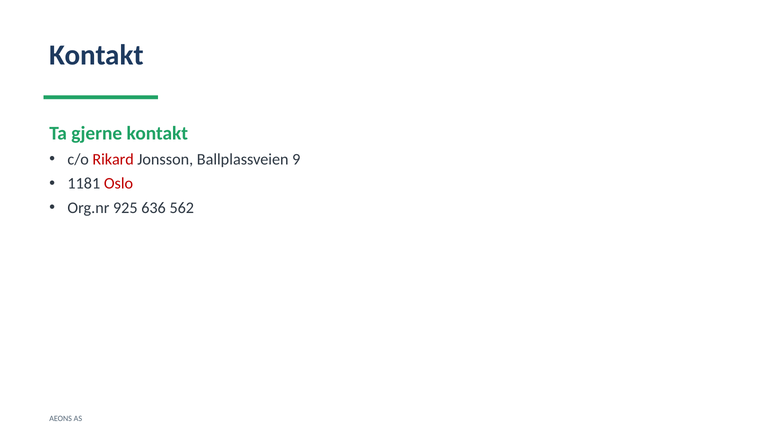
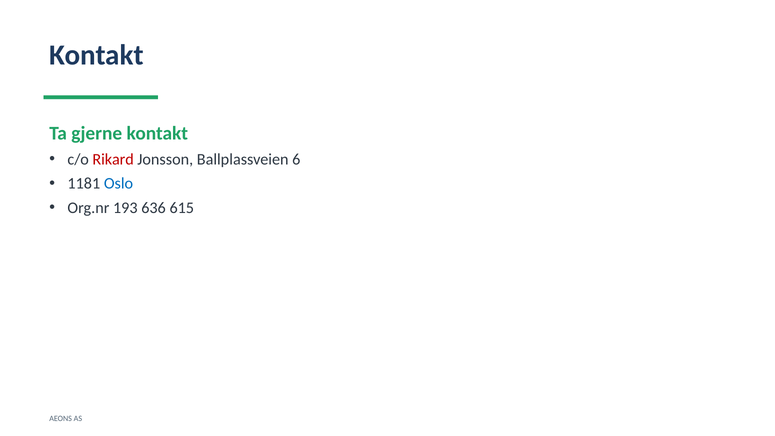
9: 9 -> 6
Oslo colour: red -> blue
925: 925 -> 193
562: 562 -> 615
